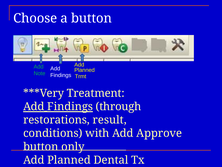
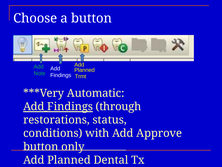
Treatment at (96, 93): Treatment -> Automatic
result: result -> status
